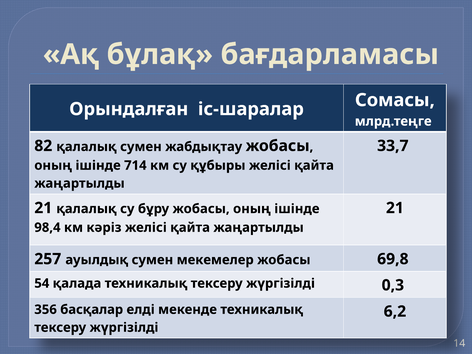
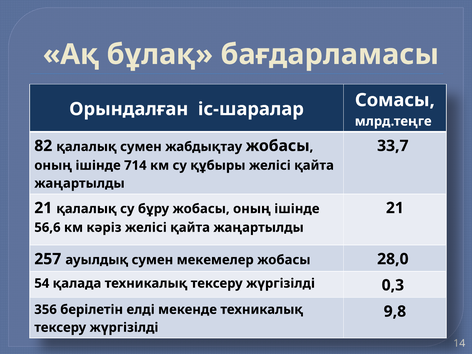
98,4: 98,4 -> 56,6
69,8: 69,8 -> 28,0
басқалар: басқалар -> берілетін
6,2: 6,2 -> 9,8
